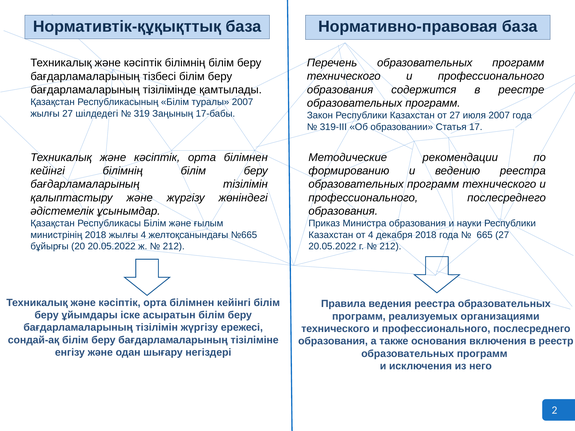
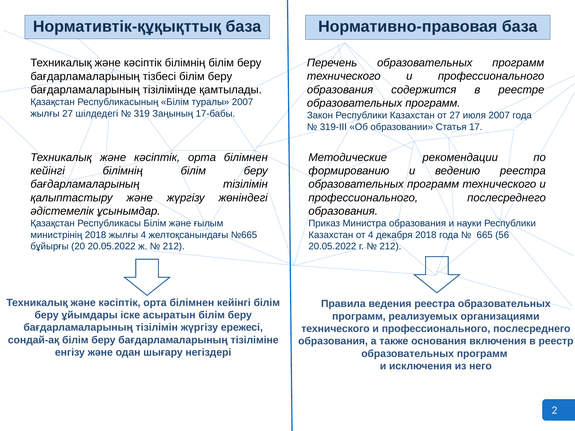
665 27: 27 -> 56
